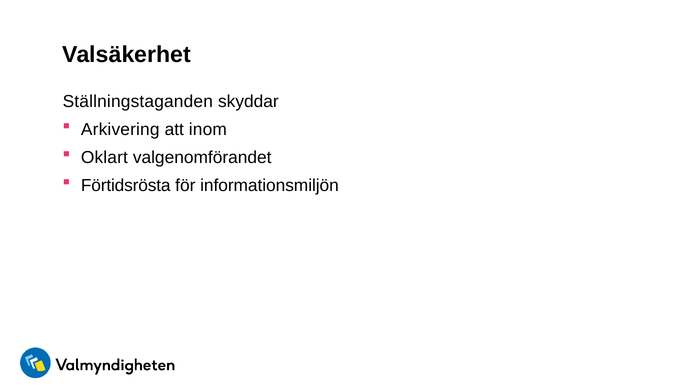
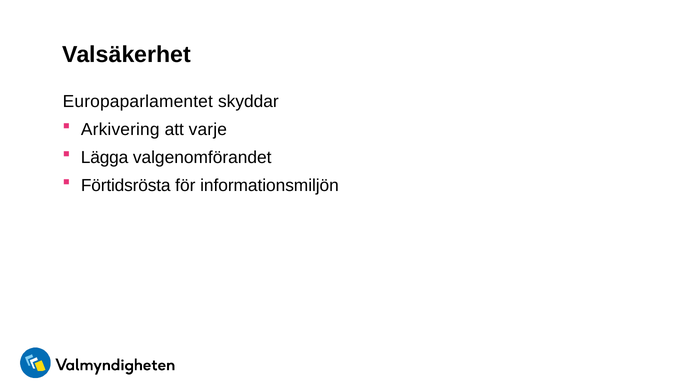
Ställningstaganden: Ställningstaganden -> Europaparlamentet
inom: inom -> varje
Oklart: Oklart -> Lägga
